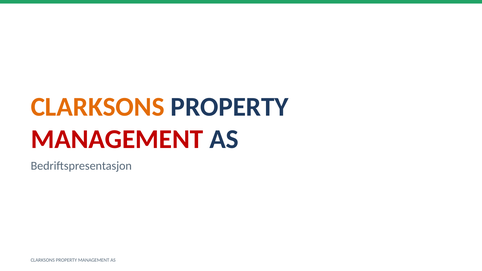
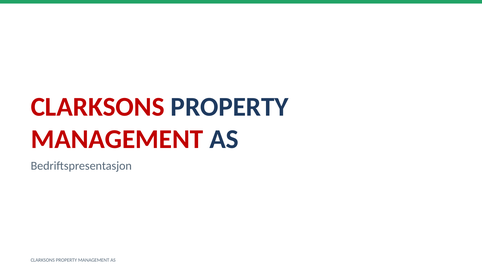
CLARKSONS at (98, 107) colour: orange -> red
